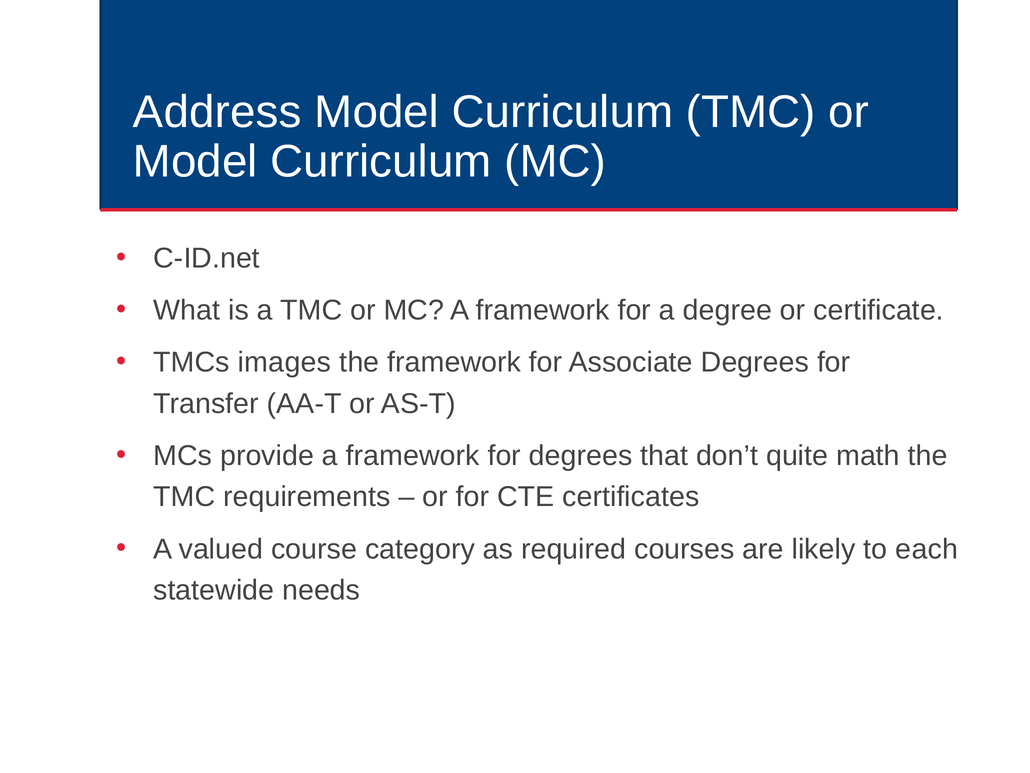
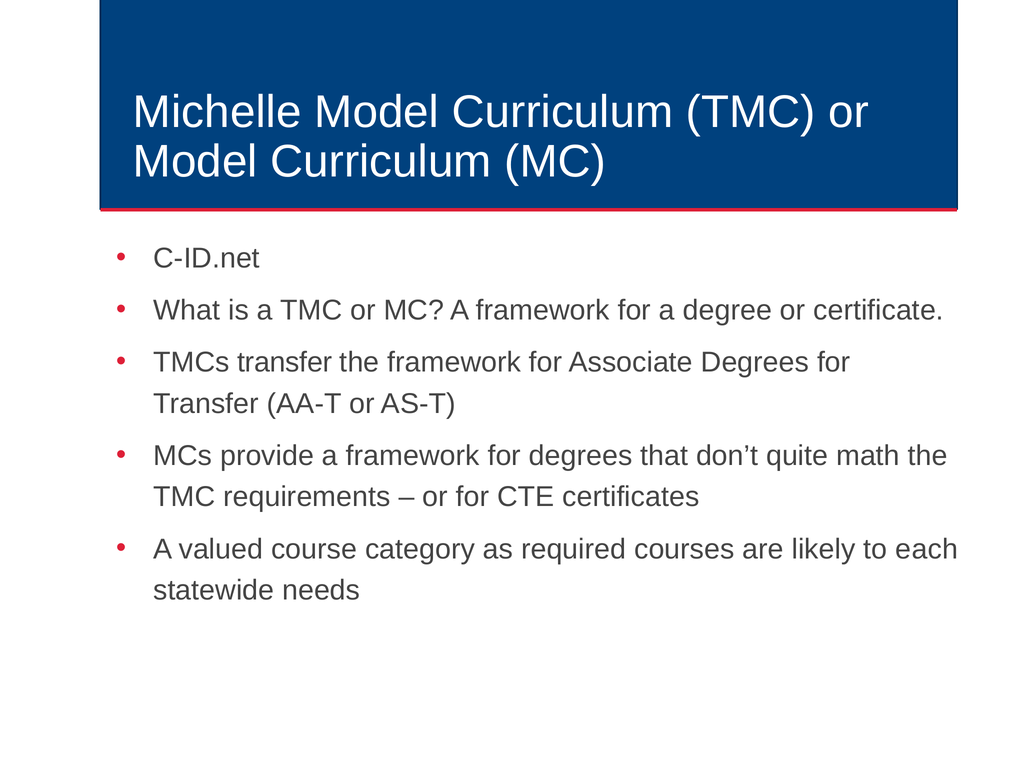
Address: Address -> Michelle
TMCs images: images -> transfer
